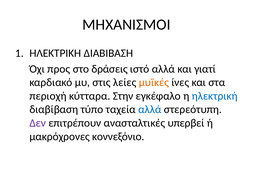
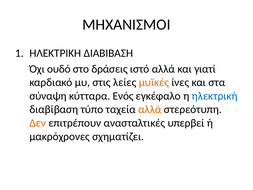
προς: προς -> ουδό
περιοχή: περιοχή -> σύναψη
Στην: Στην -> Ενός
αλλά at (150, 109) colour: blue -> orange
Δεν colour: purple -> orange
κοννεξόνιο: κοννεξόνιο -> σχηματίζει
